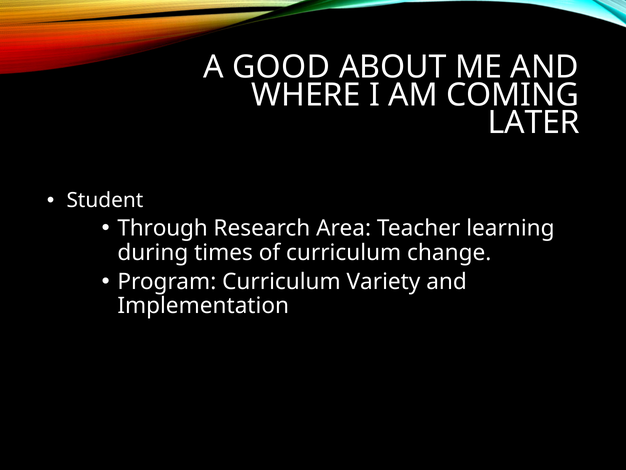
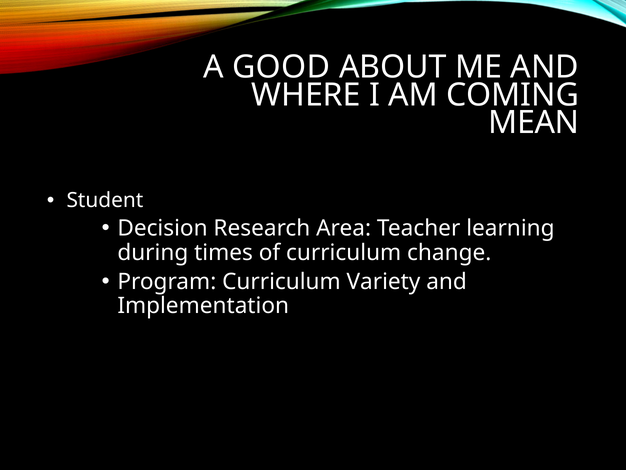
LATER: LATER -> MEAN
Through: Through -> Decision
